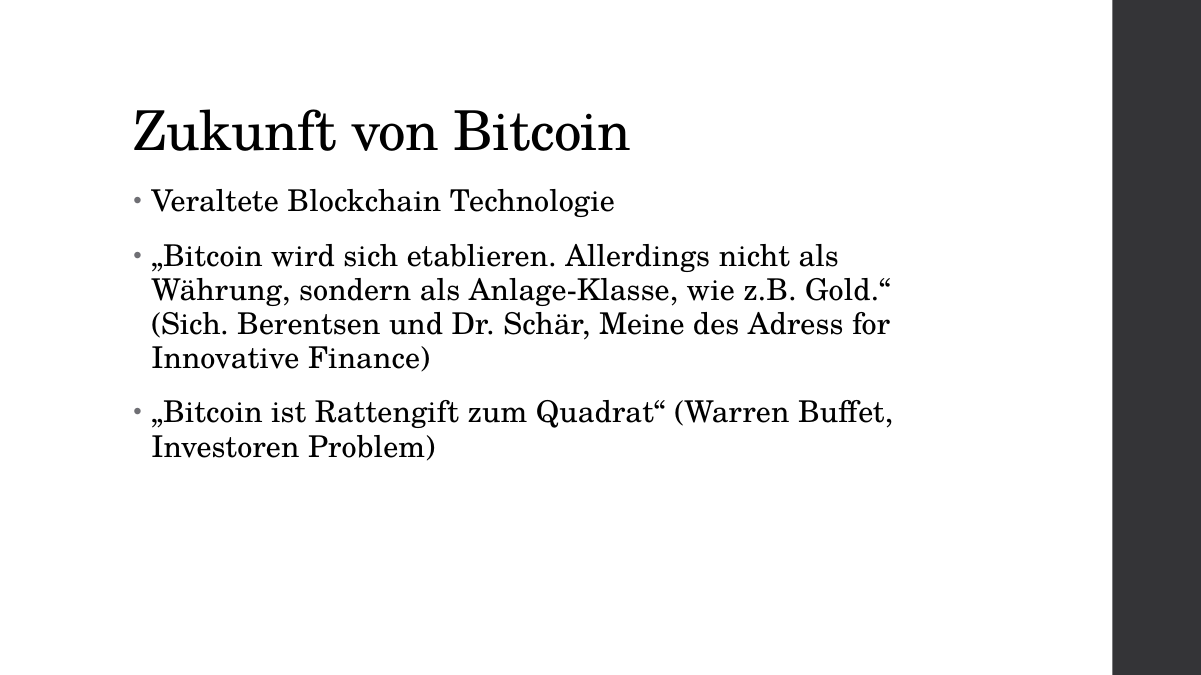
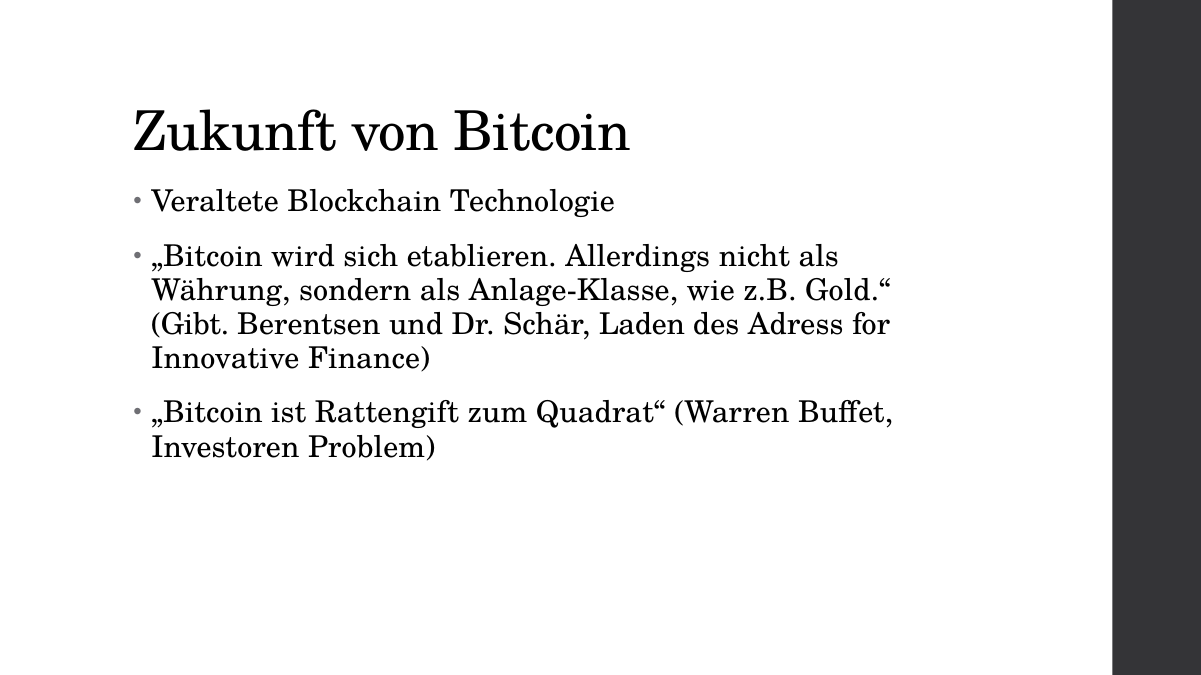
Sich at (190, 325): Sich -> Gibt
Meine: Meine -> Laden
